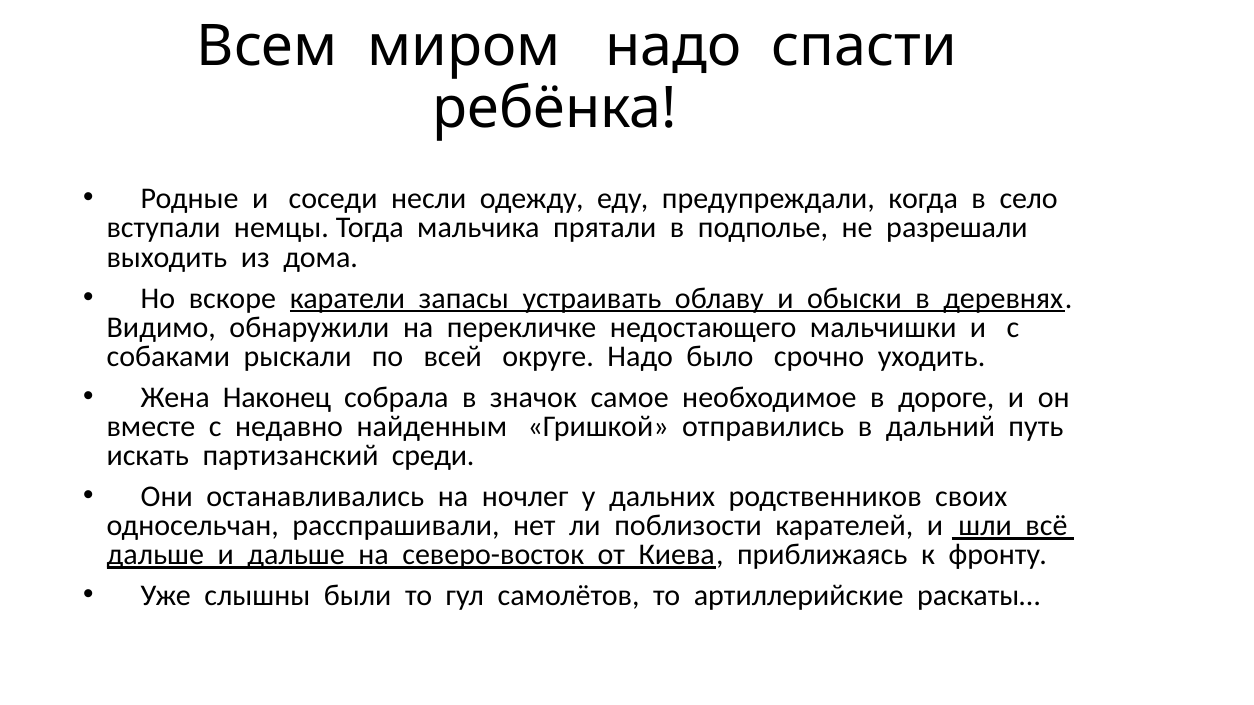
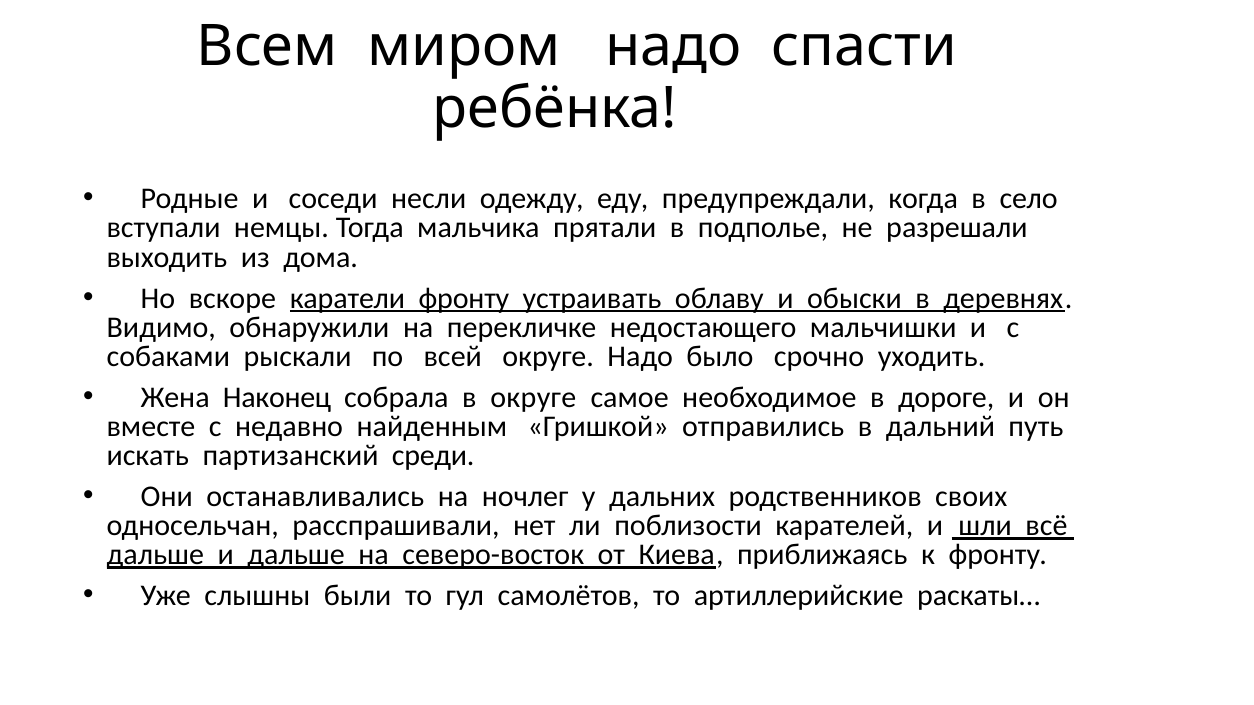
каратели запасы: запасы -> фронту
в значок: значок -> округе
